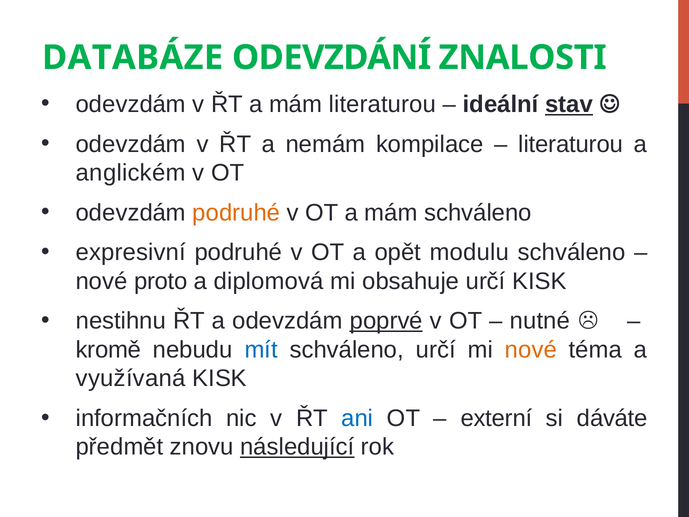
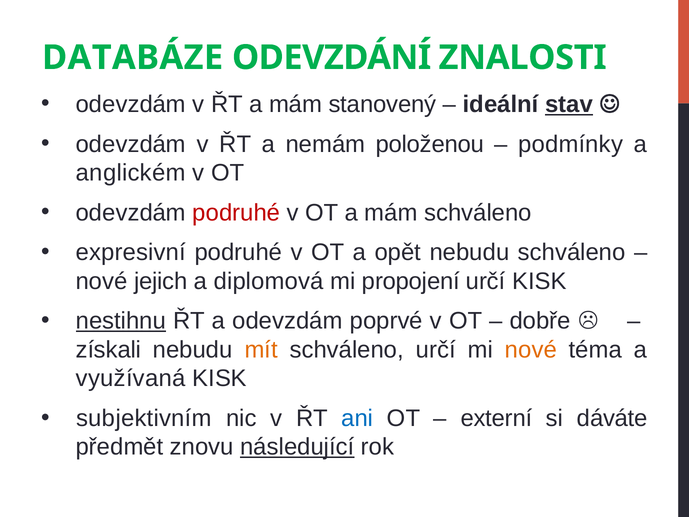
mám literaturou: literaturou -> stanovený
kompilace: kompilace -> položenou
literaturou at (571, 144): literaturou -> podmínky
podruhé at (236, 213) colour: orange -> red
opět modulu: modulu -> nebudu
proto: proto -> jejich
obsahuje: obsahuje -> propojení
nestihnu underline: none -> present
poprvé underline: present -> none
nutné: nutné -> dobře
kromě: kromě -> získali
mít colour: blue -> orange
informačních: informačních -> subjektivním
